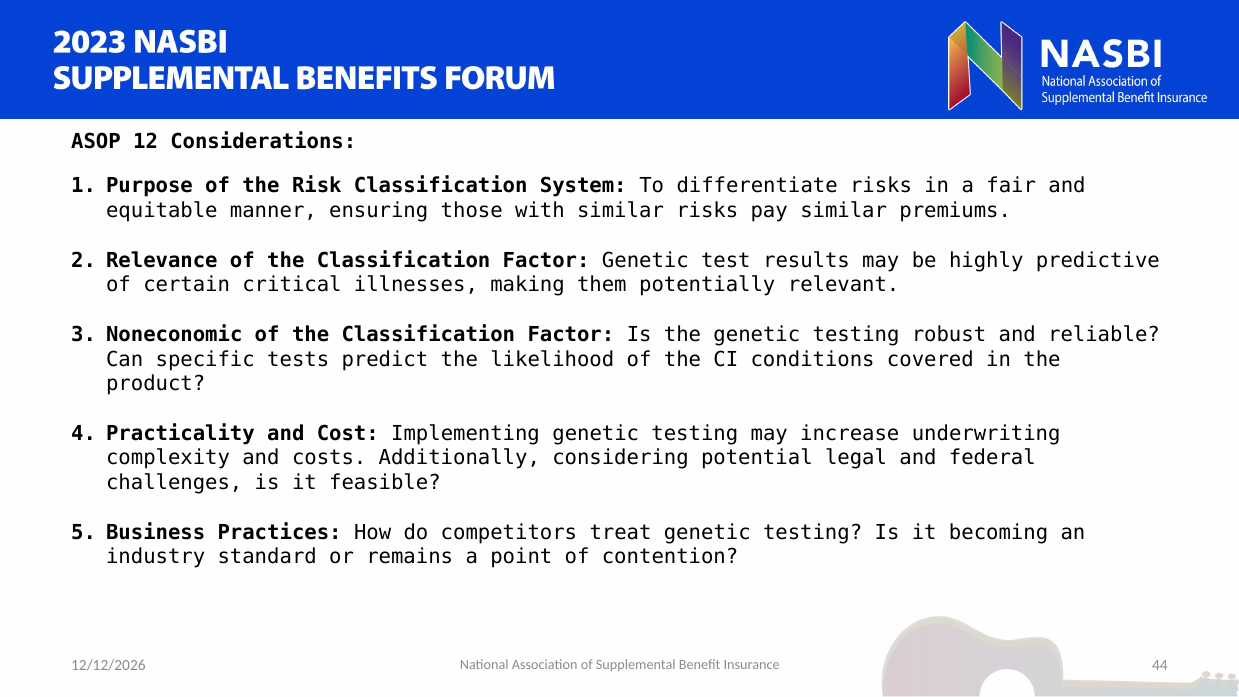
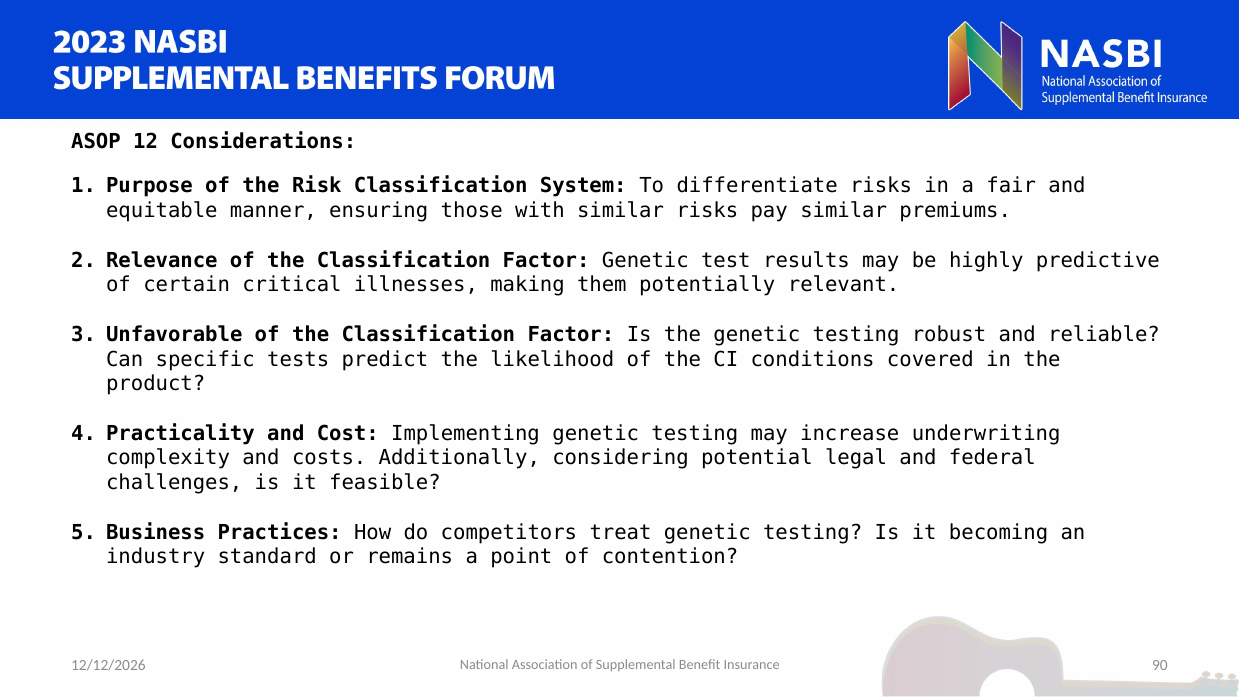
Noneconomic: Noneconomic -> Unfavorable
44: 44 -> 90
